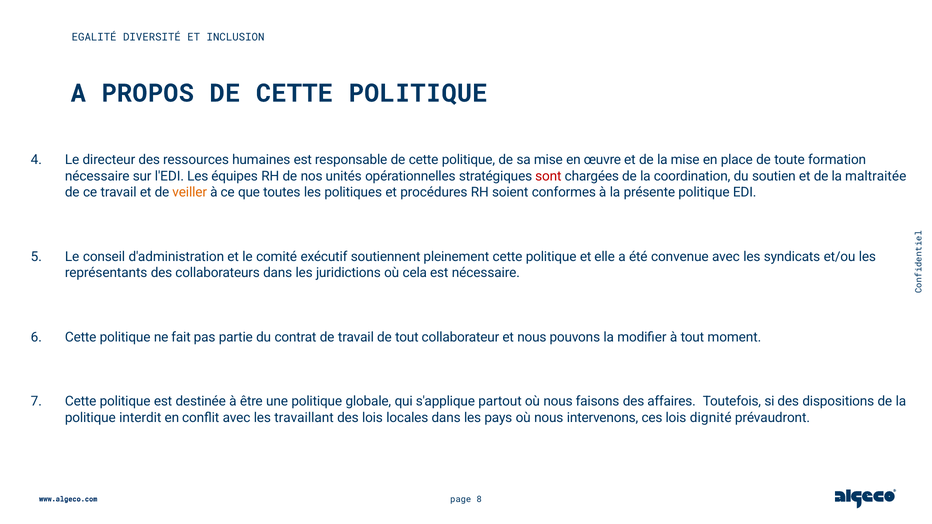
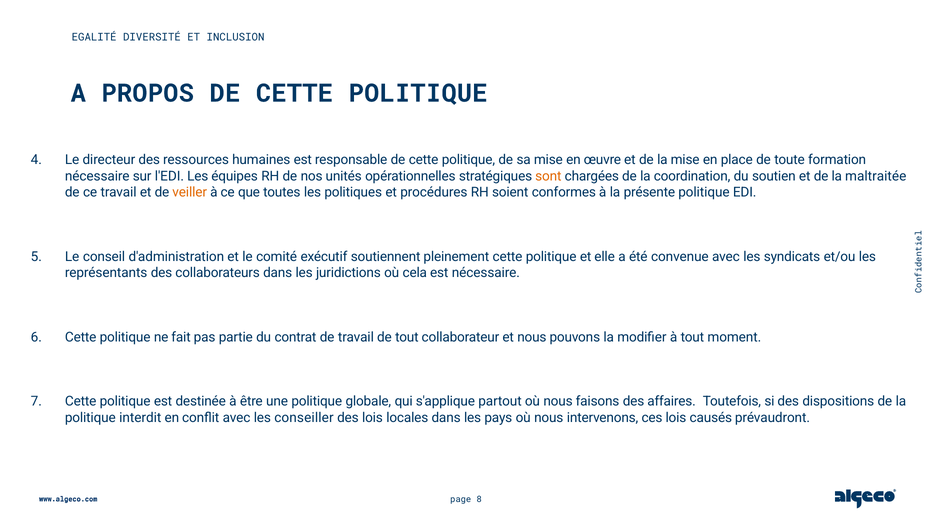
sont colour: red -> orange
travaillant: travaillant -> conseiller
dignité: dignité -> causés
